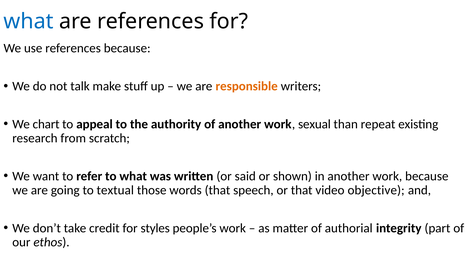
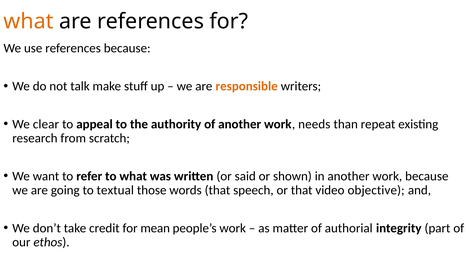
what at (29, 22) colour: blue -> orange
chart: chart -> clear
sexual: sexual -> needs
styles: styles -> mean
